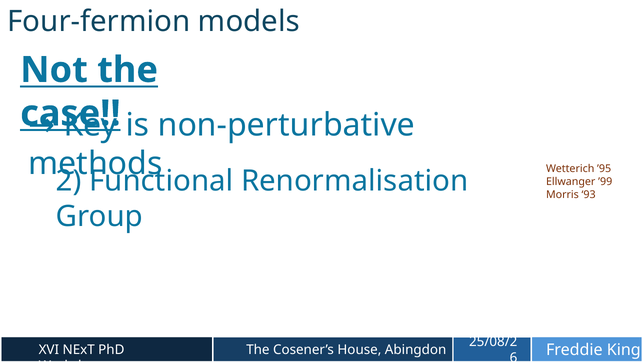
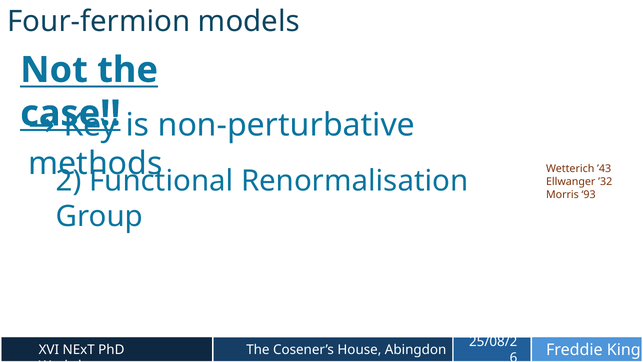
’95: ’95 -> ’43
’99: ’99 -> ’32
